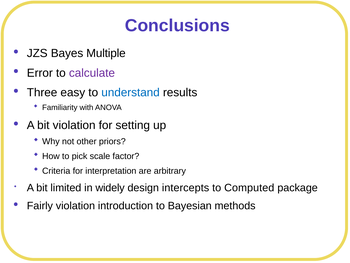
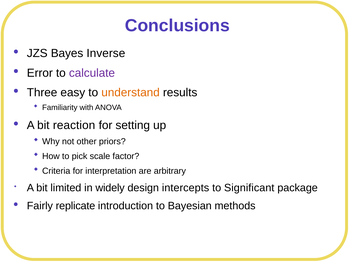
Multiple: Multiple -> Inverse
understand colour: blue -> orange
bit violation: violation -> reaction
Computed: Computed -> Significant
Fairly violation: violation -> replicate
